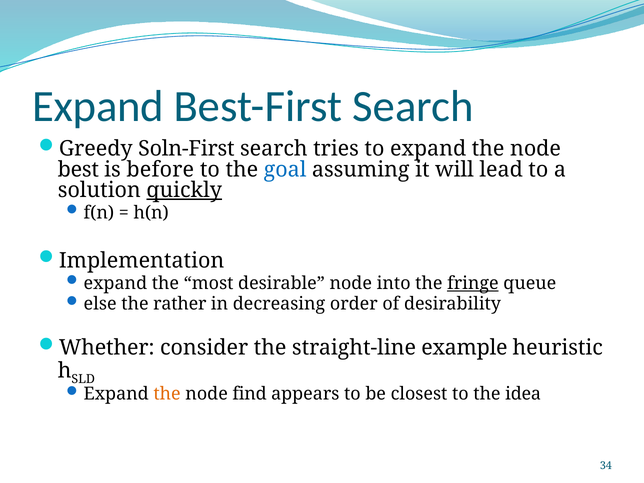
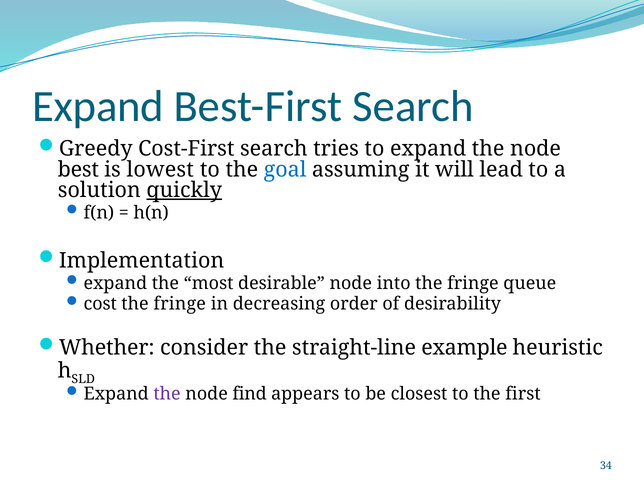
Soln-First: Soln-First -> Cost-First
before: before -> lowest
fringe at (473, 283) underline: present -> none
else: else -> cost
rather at (180, 304): rather -> fringe
the at (167, 394) colour: orange -> purple
idea: idea -> first
